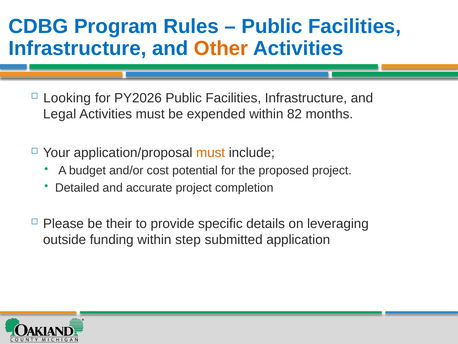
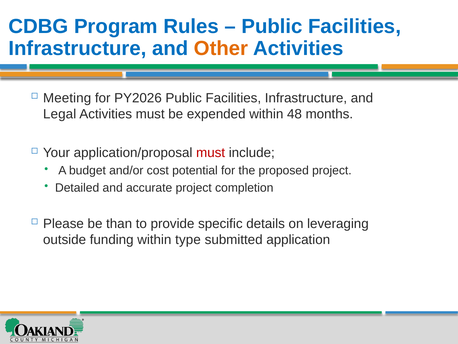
Looking: Looking -> Meeting
82: 82 -> 48
must at (211, 153) colour: orange -> red
their: their -> than
step: step -> type
